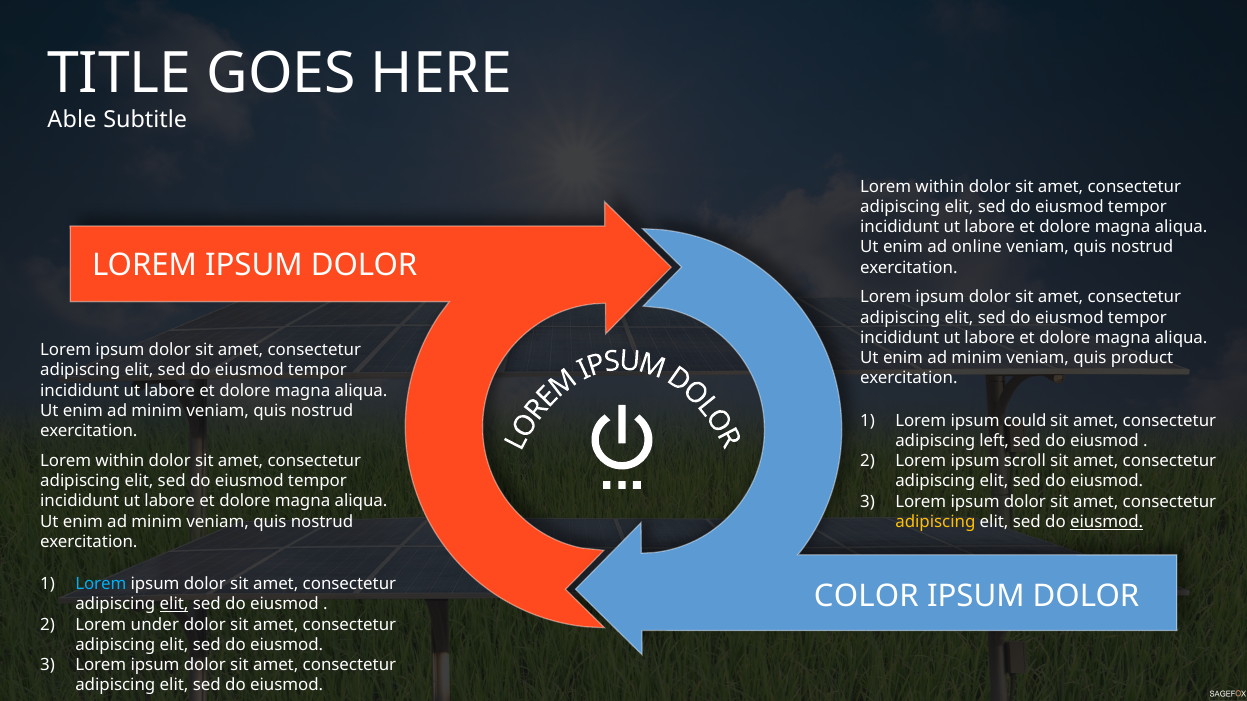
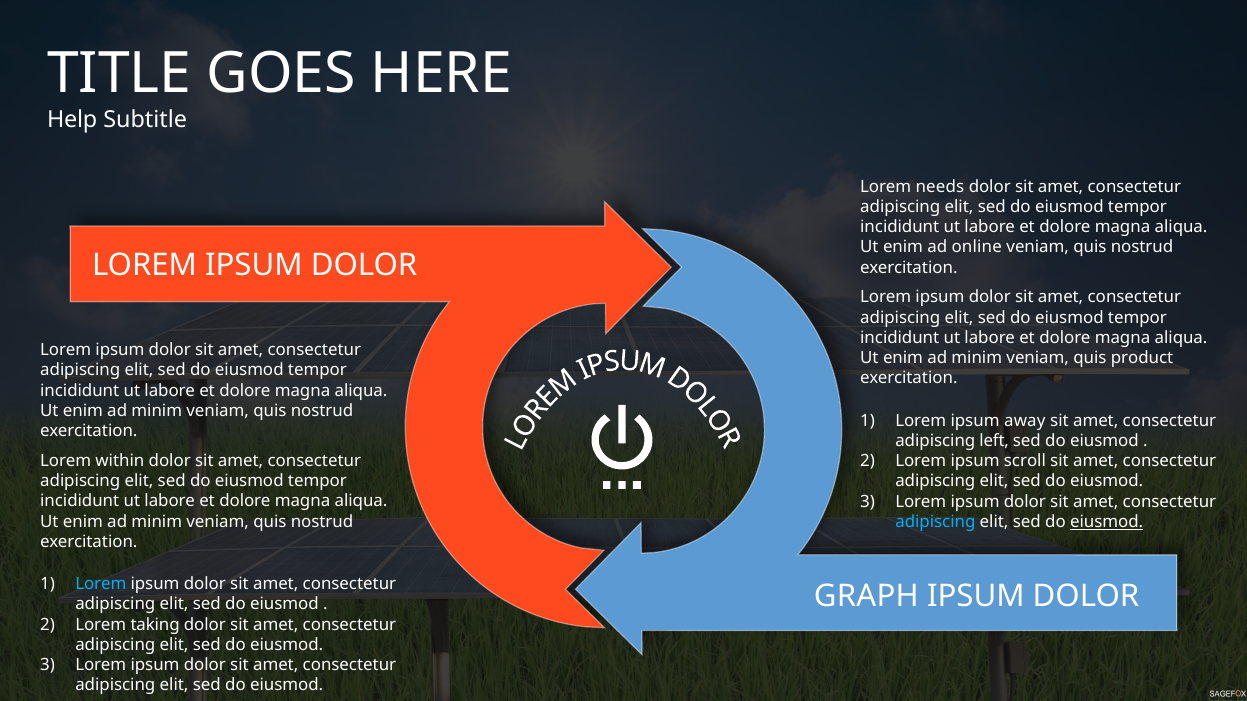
Able: Able -> Help
within at (940, 187): within -> needs
could: could -> away
adipiscing at (935, 522) colour: yellow -> light blue
COLOR: COLOR -> GRAPH
elit at (174, 605) underline: present -> none
under: under -> taking
